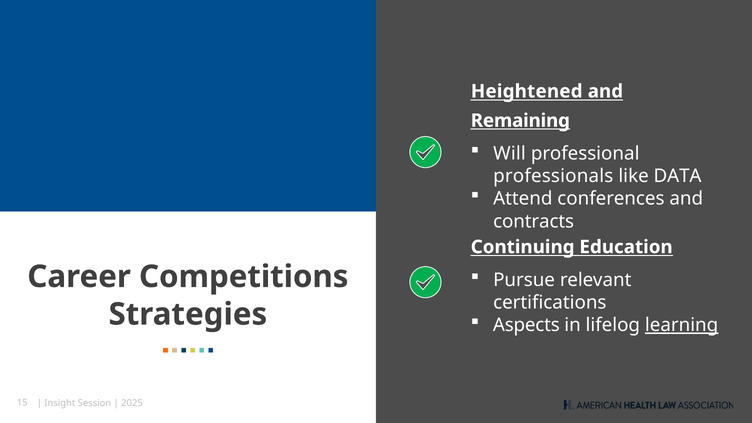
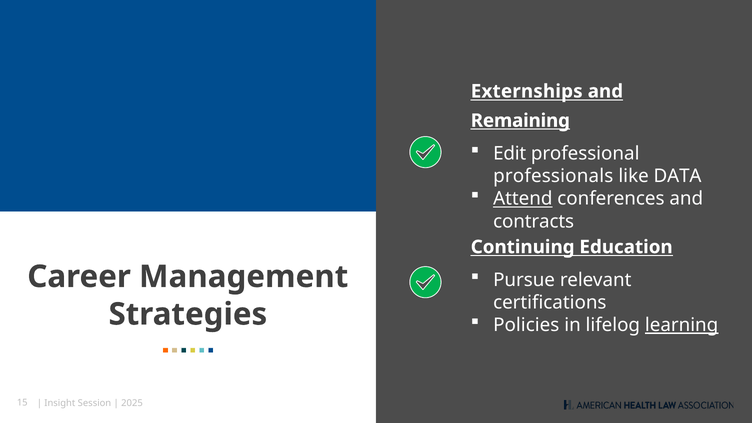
Heightened: Heightened -> Externships
Will: Will -> Edit
Attend underline: none -> present
Competitions: Competitions -> Management
Aspects: Aspects -> Policies
